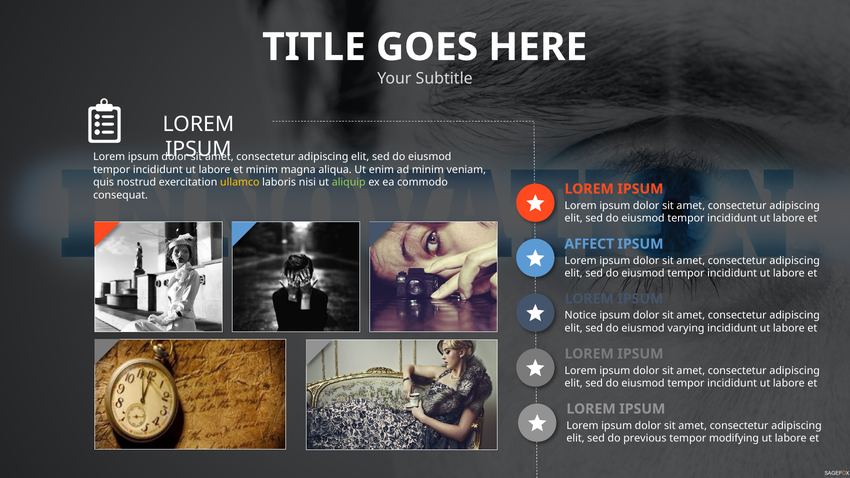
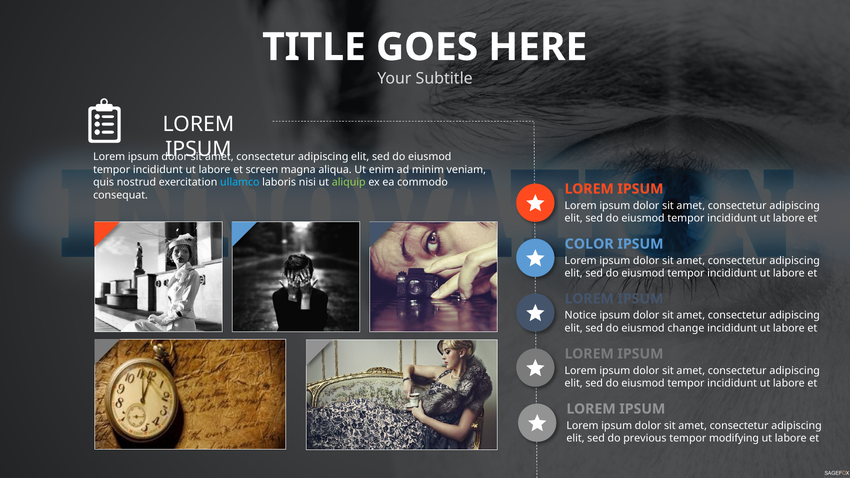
et minim: minim -> screen
ullamco colour: yellow -> light blue
AFFECT: AFFECT -> COLOR
varying: varying -> change
